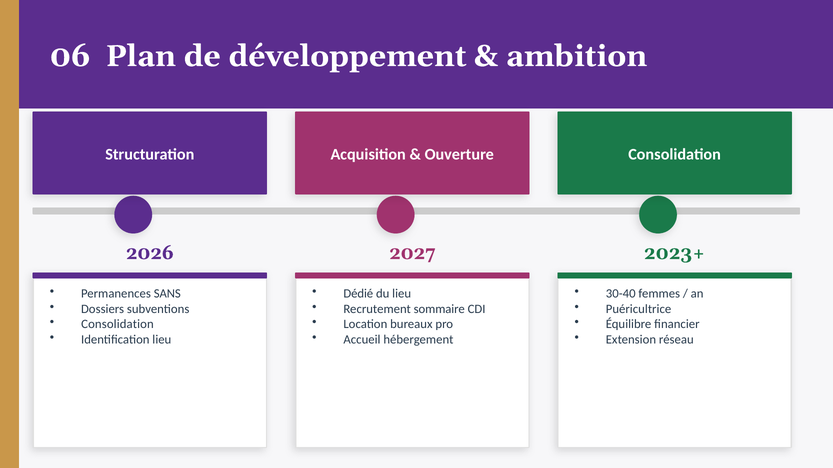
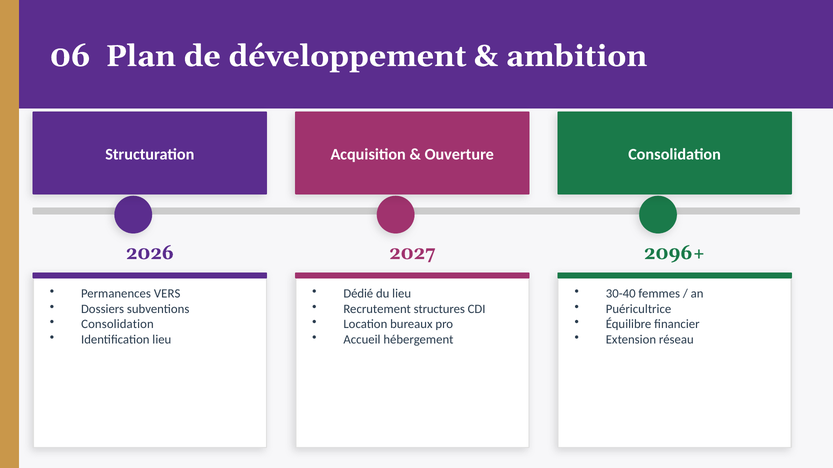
2023+: 2023+ -> 2096+
SANS: SANS -> VERS
sommaire: sommaire -> structures
